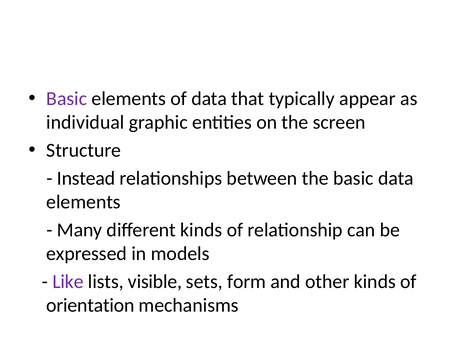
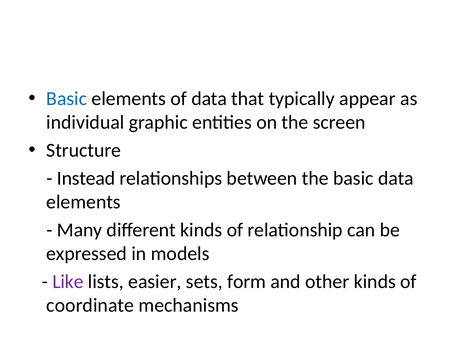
Basic at (67, 99) colour: purple -> blue
visible: visible -> easier
orientation: orientation -> coordinate
